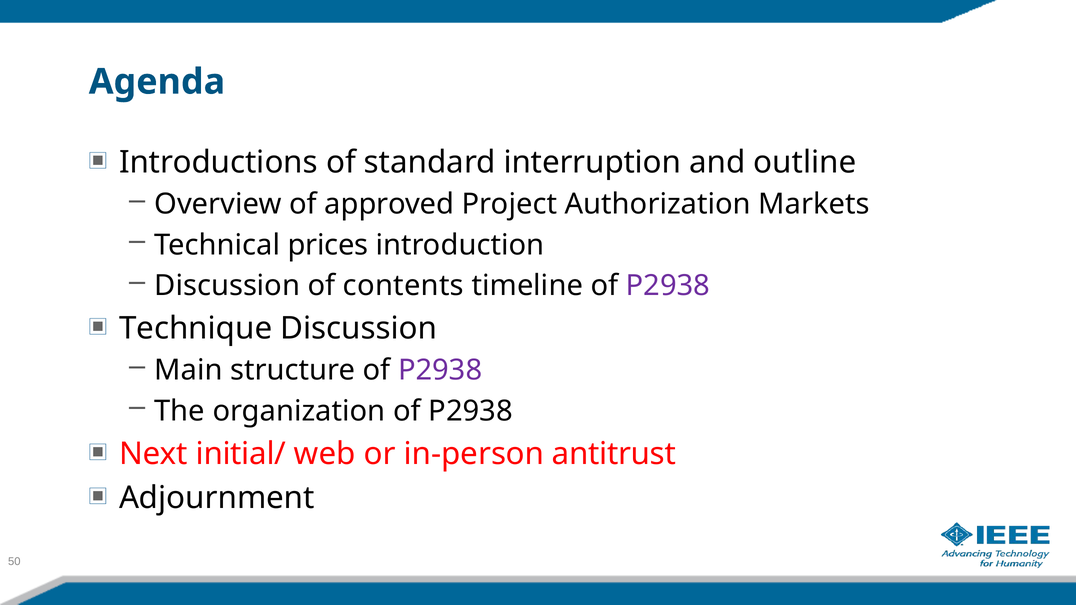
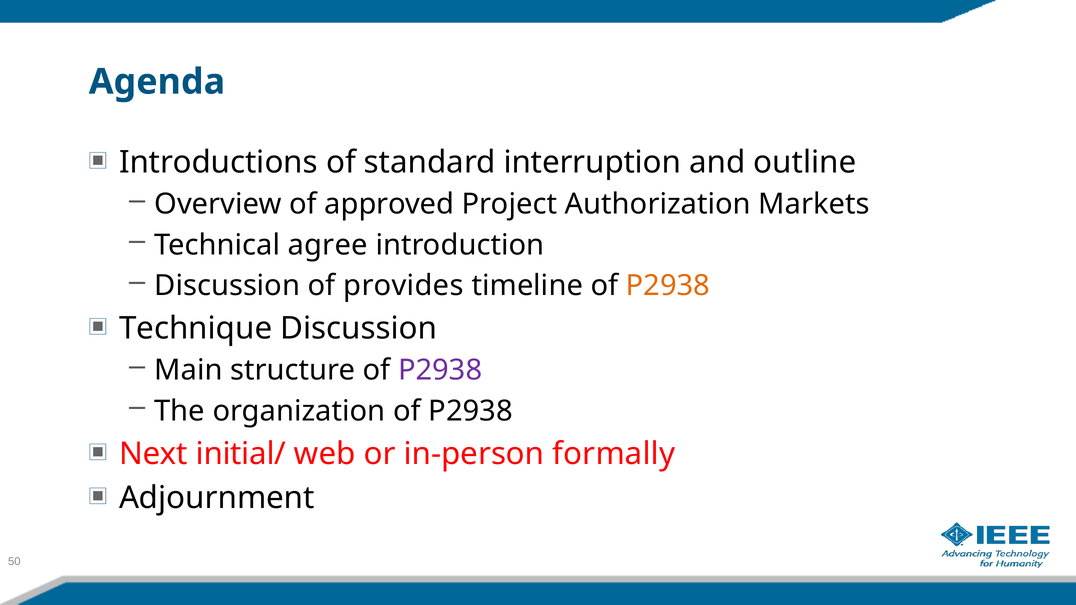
prices: prices -> agree
contents: contents -> provides
P2938 at (668, 286) colour: purple -> orange
antitrust: antitrust -> formally
